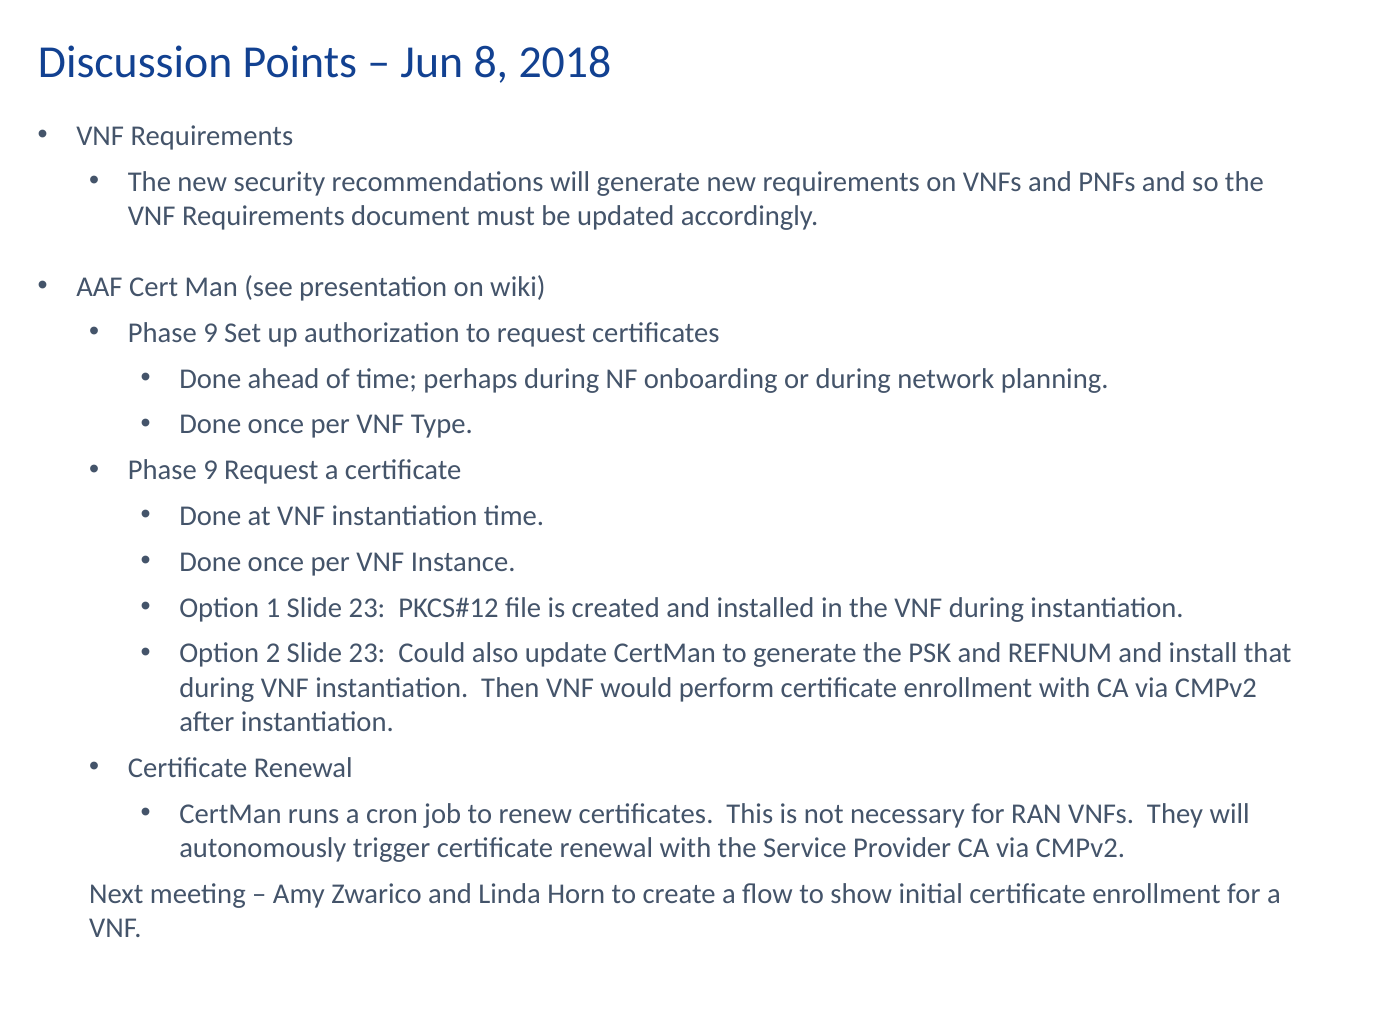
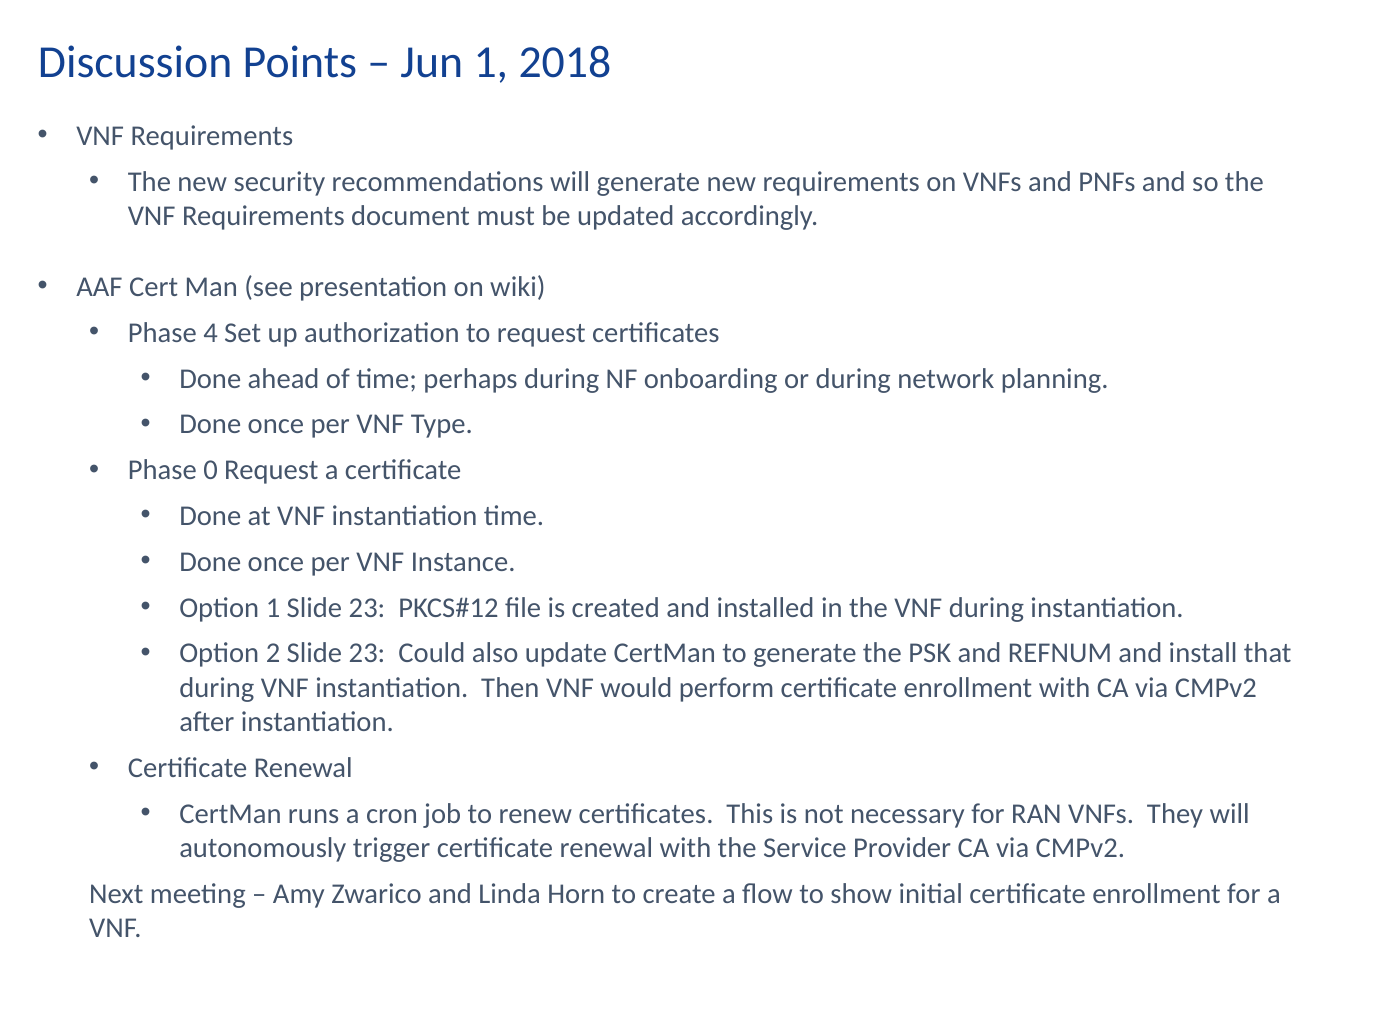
Jun 8: 8 -> 1
9 at (211, 333): 9 -> 4
9 at (211, 470): 9 -> 0
